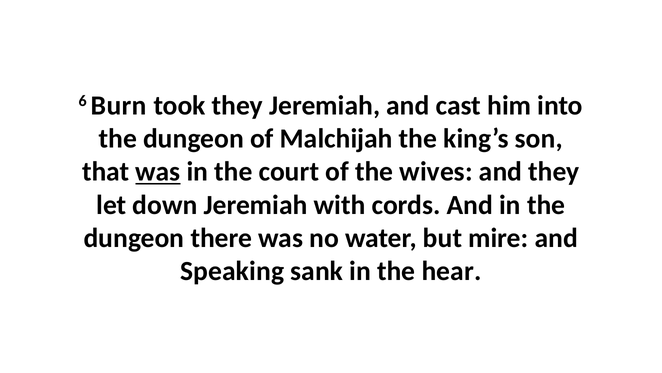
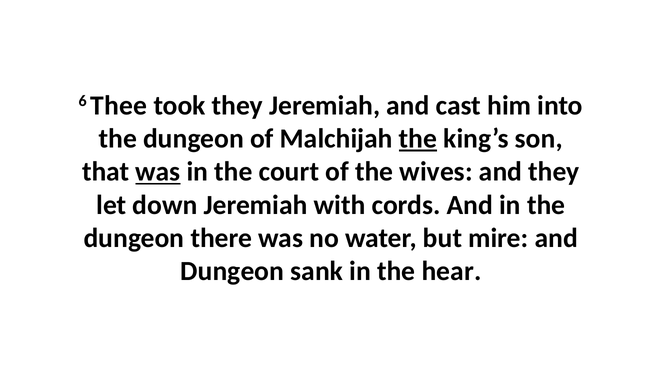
Burn: Burn -> Thee
the at (418, 138) underline: none -> present
Speaking at (232, 271): Speaking -> Dungeon
